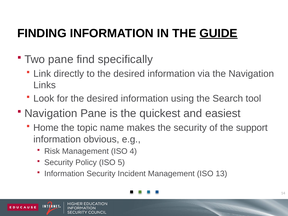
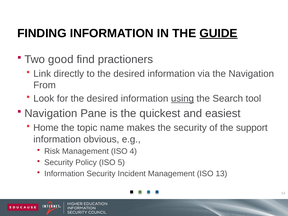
Two pane: pane -> good
specifically: specifically -> practioners
Links: Links -> From
using underline: none -> present
